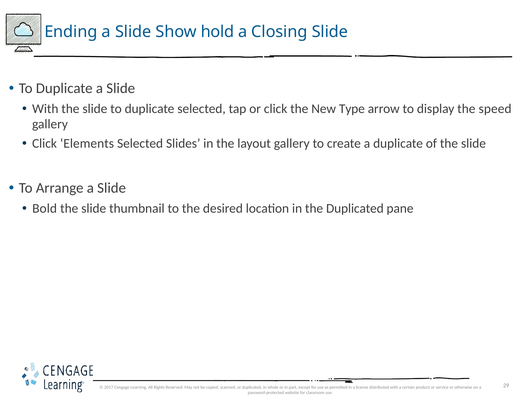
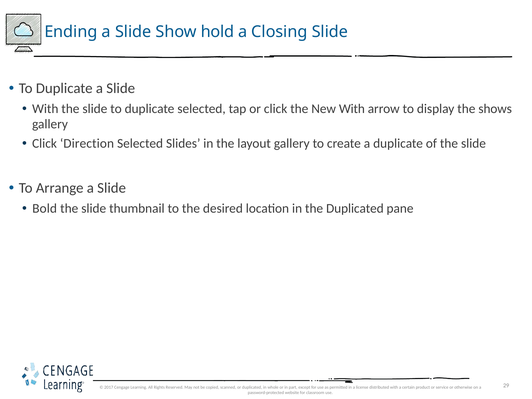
New Type: Type -> With
speed: speed -> shows
Elements: Elements -> Direction
